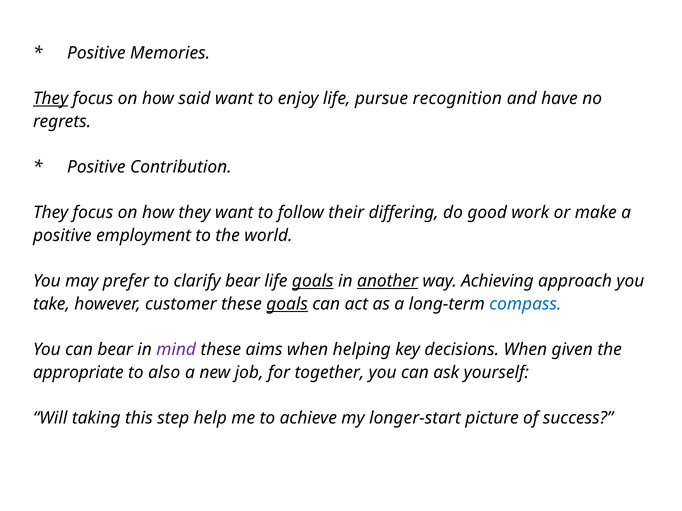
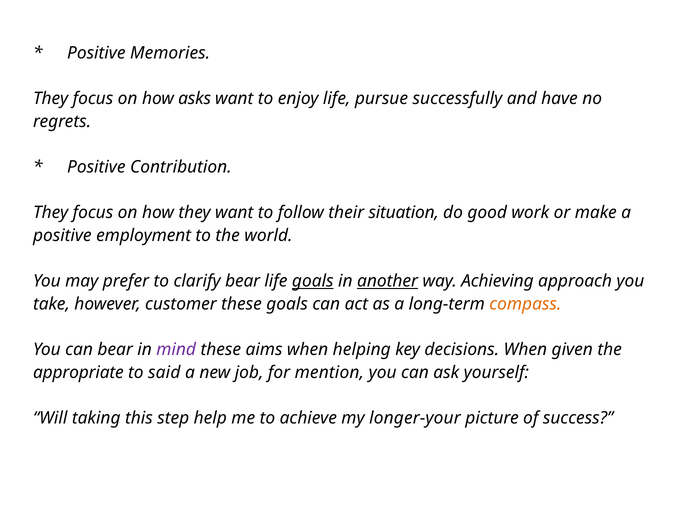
They at (51, 99) underline: present -> none
said: said -> asks
recognition: recognition -> successfully
differing: differing -> situation
goals at (287, 304) underline: present -> none
compass colour: blue -> orange
also: also -> said
together: together -> mention
longer-start: longer-start -> longer-your
